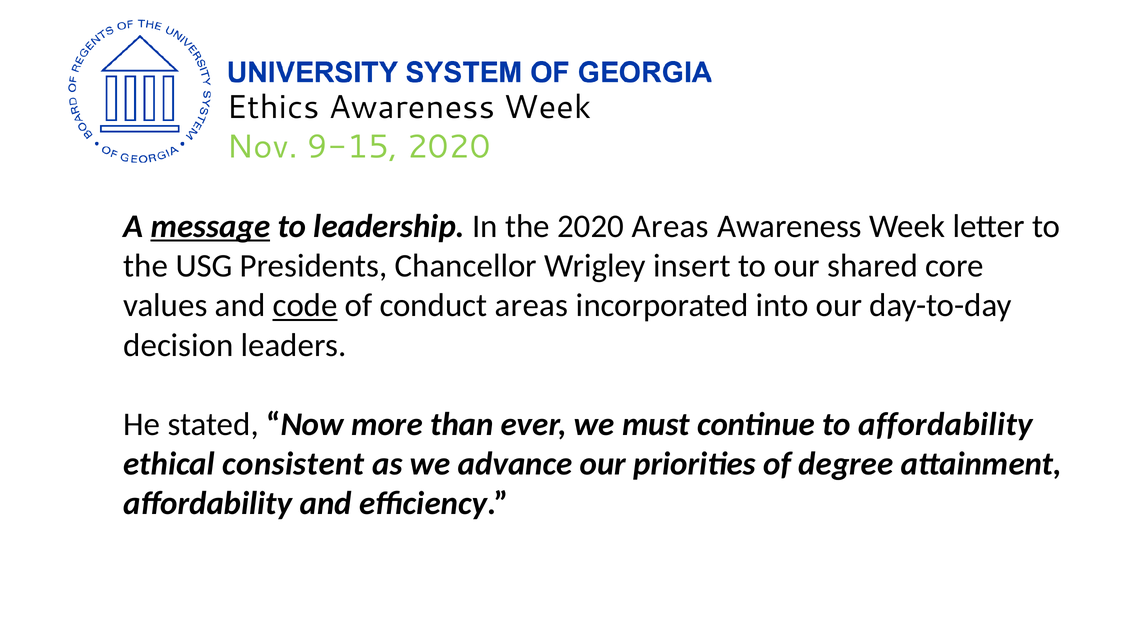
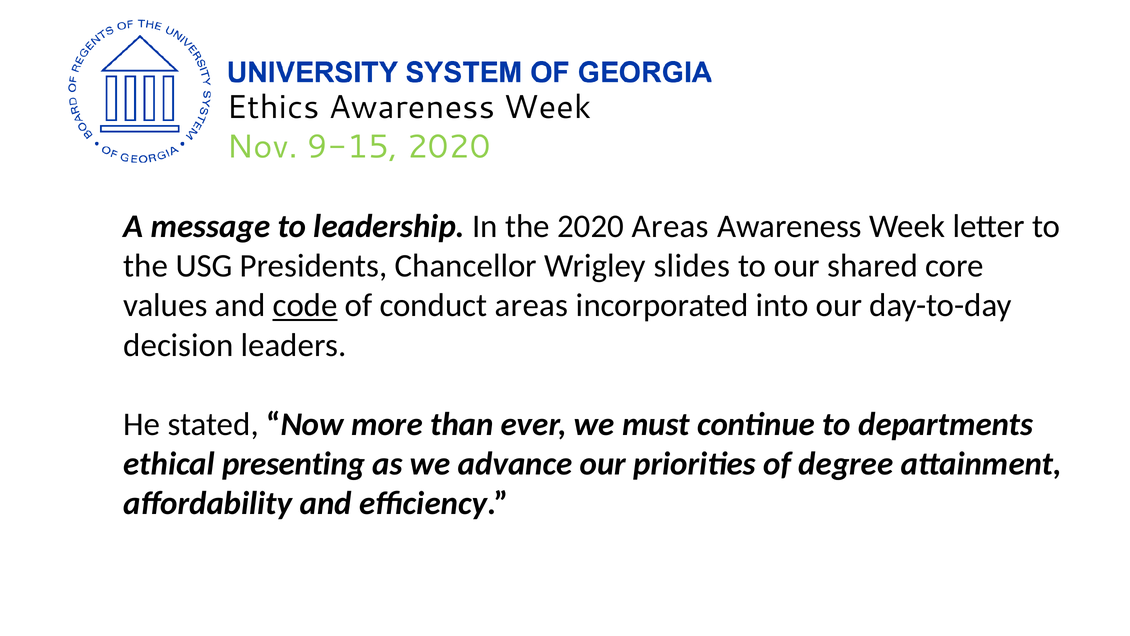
message underline: present -> none
insert: insert -> slides
to affordability: affordability -> departments
consistent: consistent -> presenting
